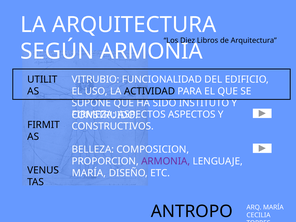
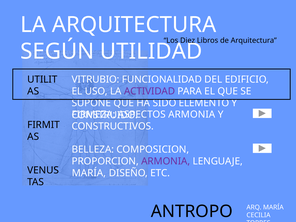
SEGÚN ARMONIA: ARMONIA -> UTILIDAD
ACTIVIDAD colour: black -> purple
INSTITUTO: INSTITUTO -> ELEMENTO
ASPECTOS at (192, 114): ASPECTOS -> ARMONIA
